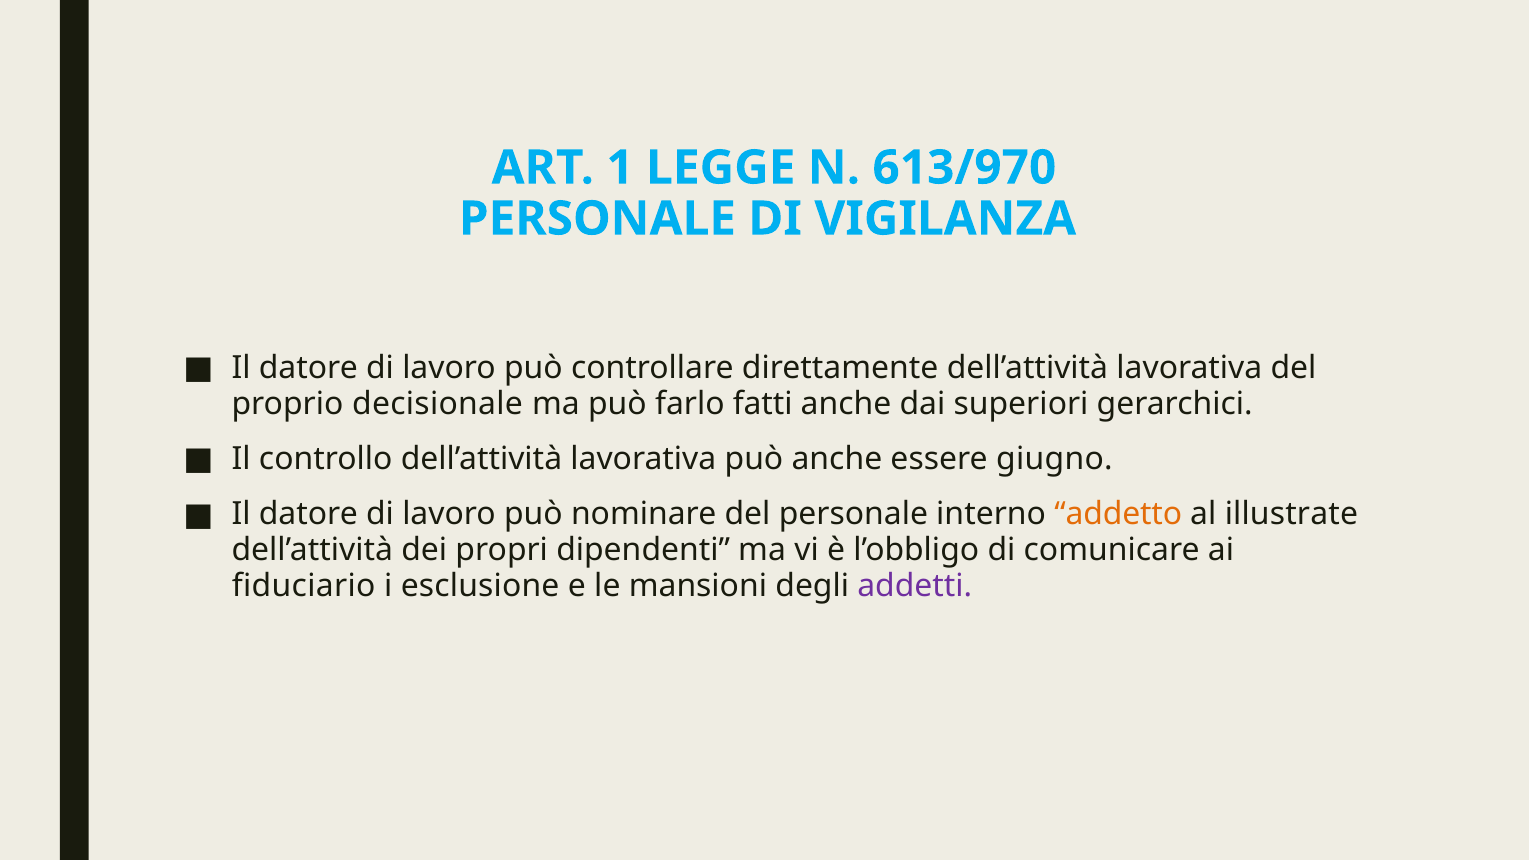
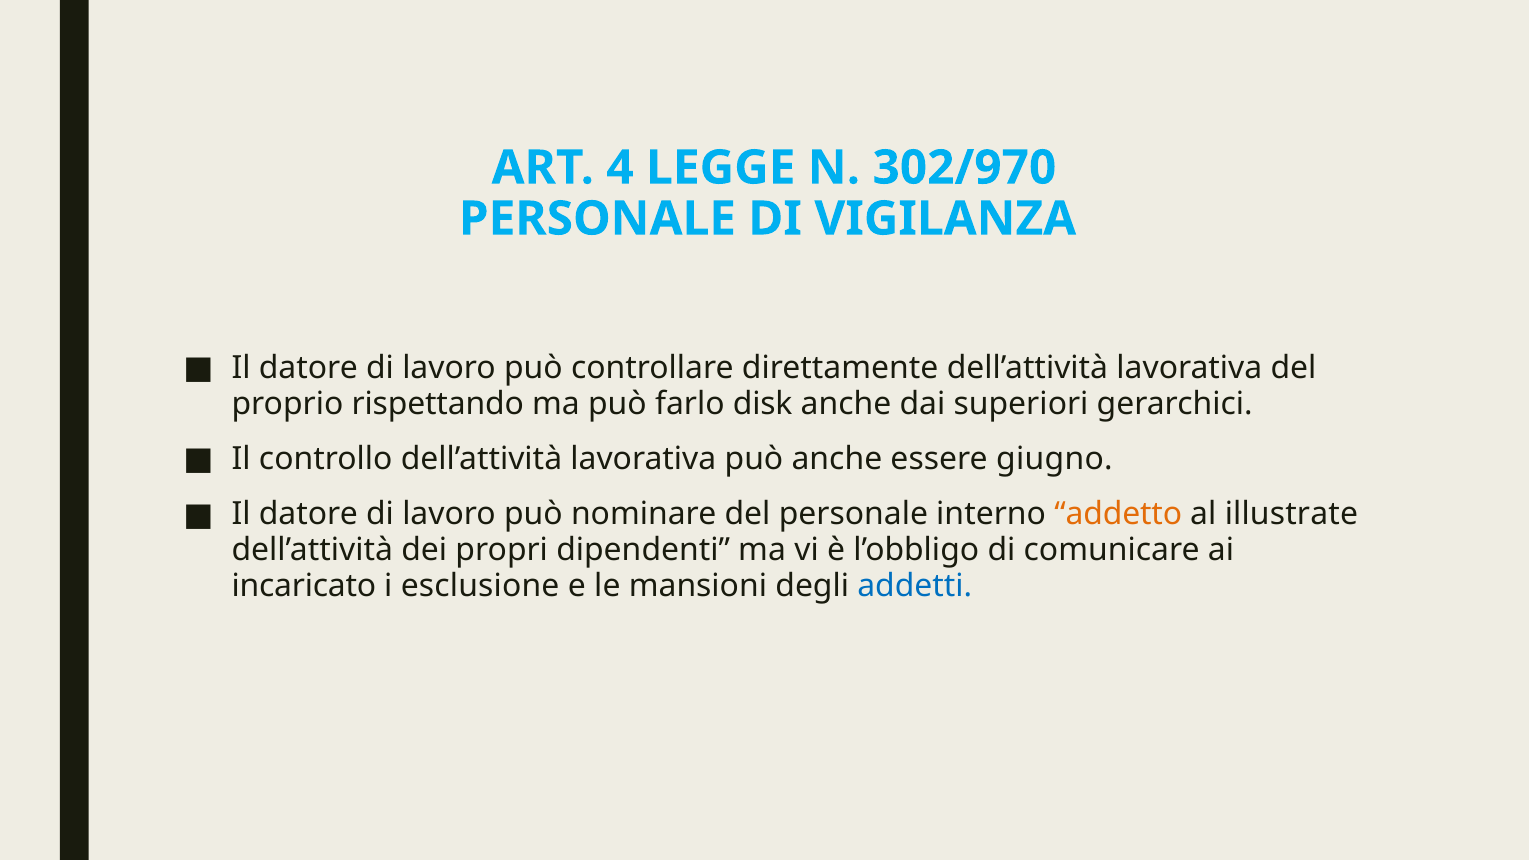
1: 1 -> 4
613/970: 613/970 -> 302/970
decisionale: decisionale -> rispettando
fatti: fatti -> disk
fiduciario: fiduciario -> incaricato
addetti colour: purple -> blue
